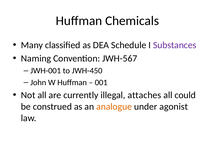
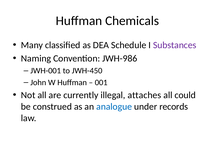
JWH-567: JWH-567 -> JWH-986
analogue colour: orange -> blue
agonist: agonist -> records
